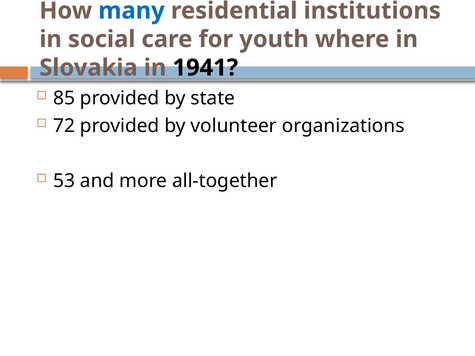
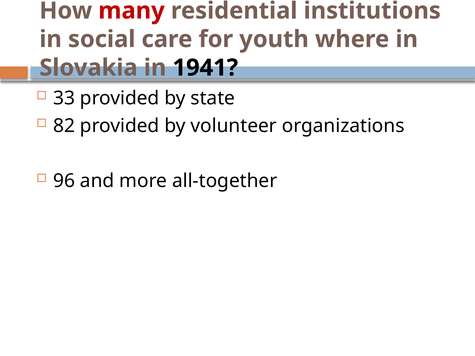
many colour: blue -> red
85: 85 -> 33
72: 72 -> 82
53: 53 -> 96
